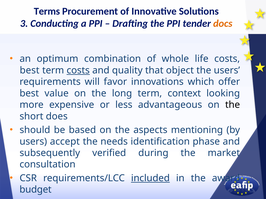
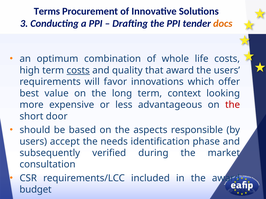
best at (30, 70): best -> high
that object: object -> award
the at (233, 105) colour: black -> red
does: does -> door
mentioning: mentioning -> responsible
included underline: present -> none
